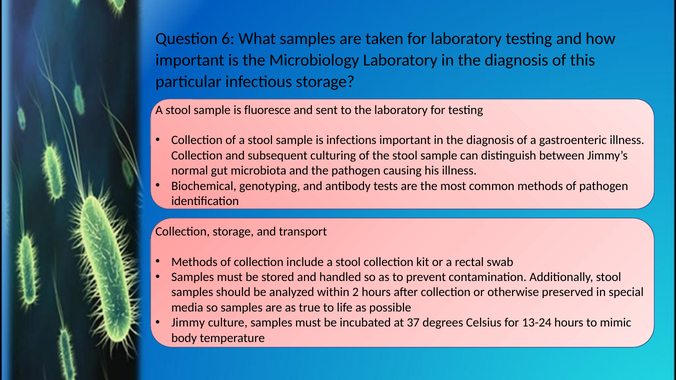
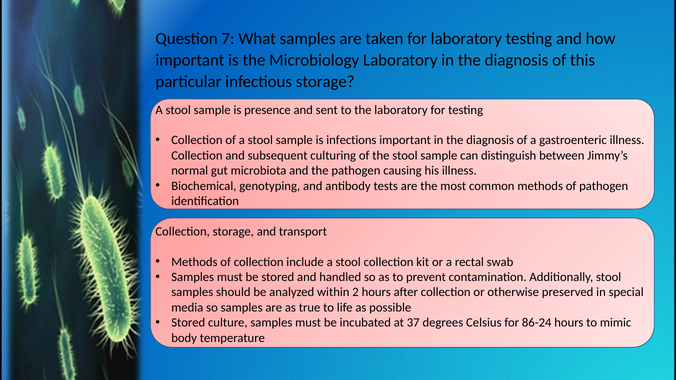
6: 6 -> 7
fluoresce: fluoresce -> presence
Jimmy at (188, 323): Jimmy -> Stored
13-24: 13-24 -> 86-24
